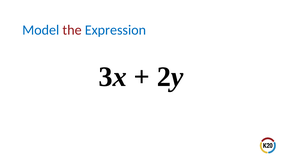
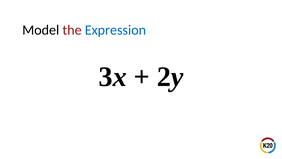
Model colour: blue -> black
